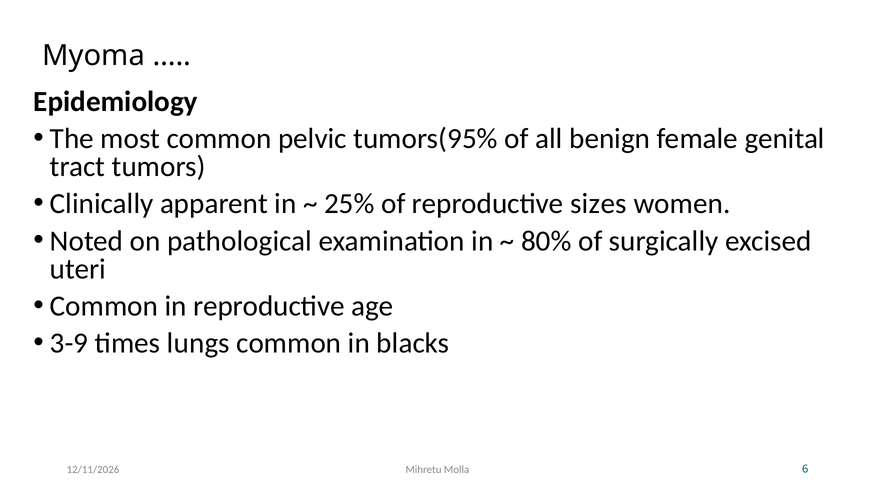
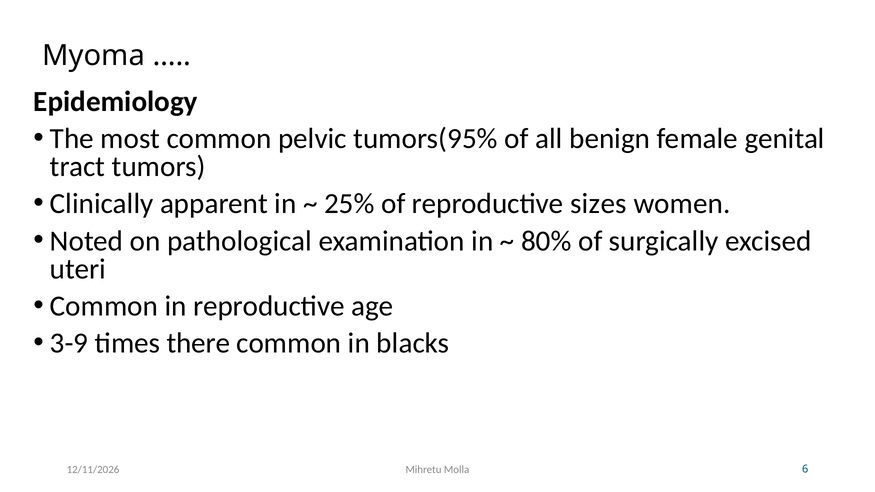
lungs: lungs -> there
